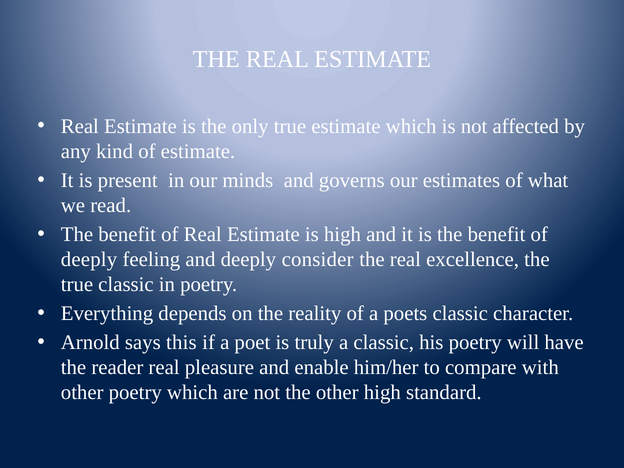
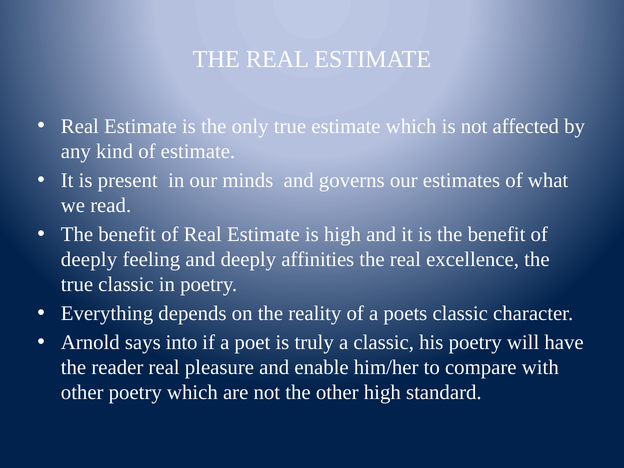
consider: consider -> affinities
this: this -> into
